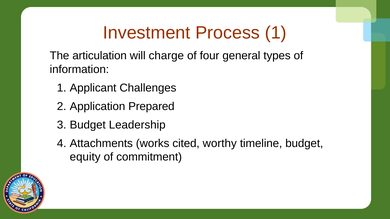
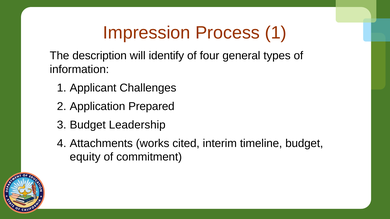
Investment: Investment -> Impression
articulation: articulation -> description
charge: charge -> identify
worthy: worthy -> interim
